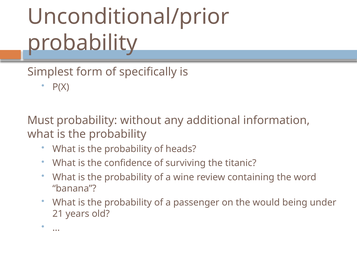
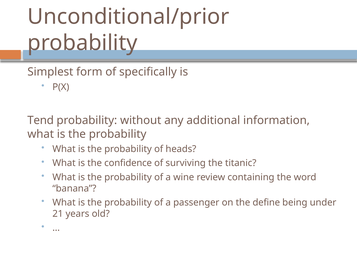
Must: Must -> Tend
would: would -> define
